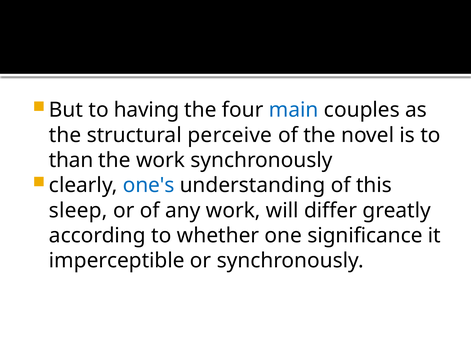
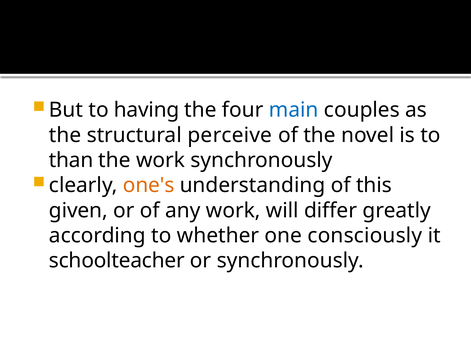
one's colour: blue -> orange
sleep: sleep -> given
significance: significance -> consciously
imperceptible: imperceptible -> schoolteacher
